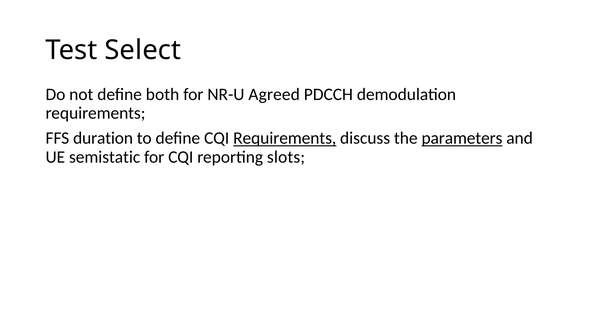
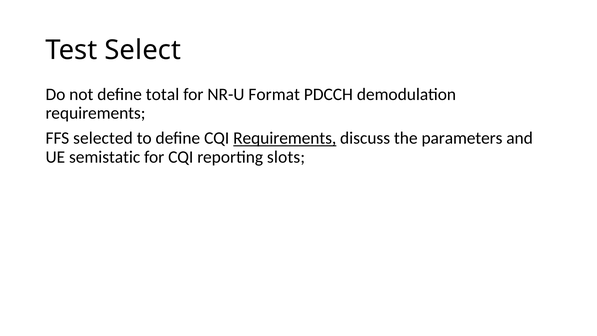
both: both -> total
Agreed: Agreed -> Format
duration: duration -> selected
parameters underline: present -> none
